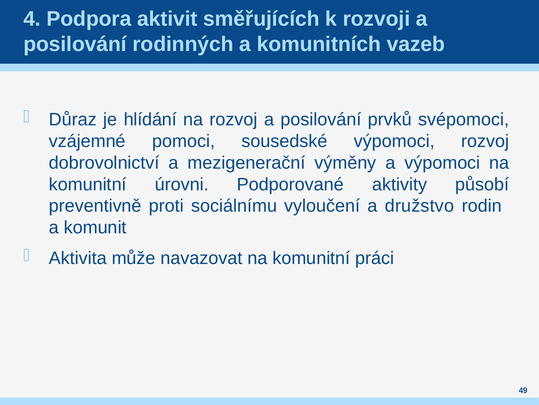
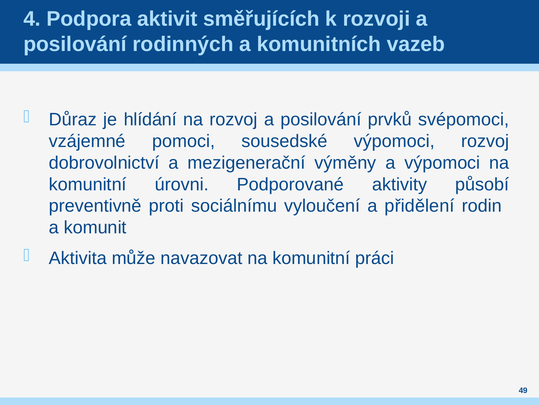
družstvo: družstvo -> přidělení
